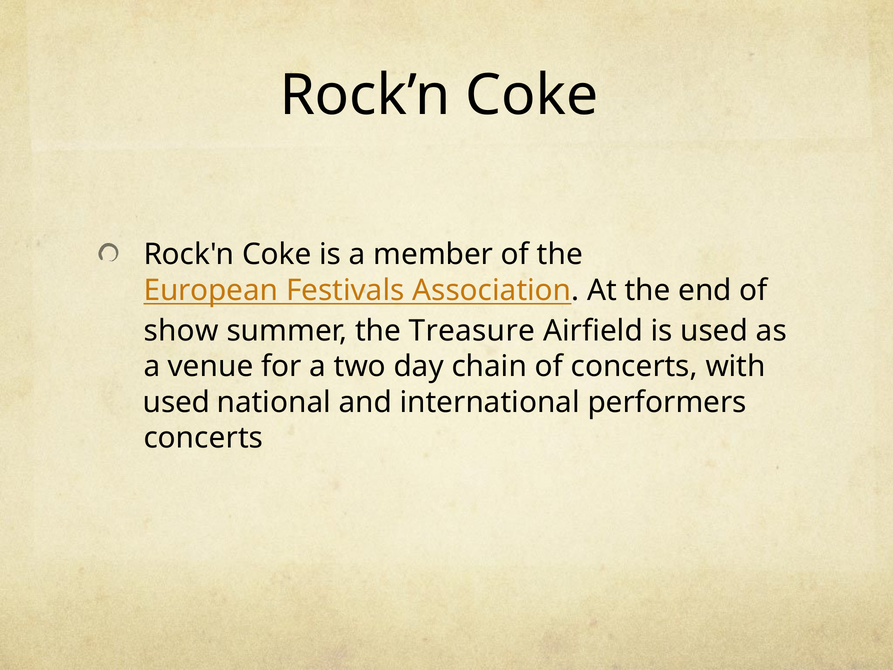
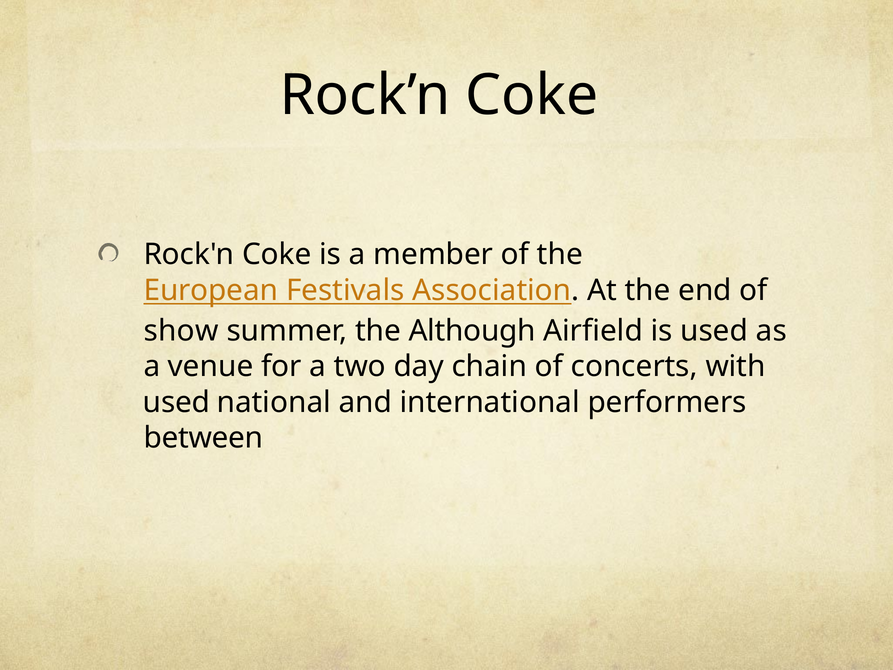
Treasure: Treasure -> Although
concerts at (203, 438): concerts -> between
